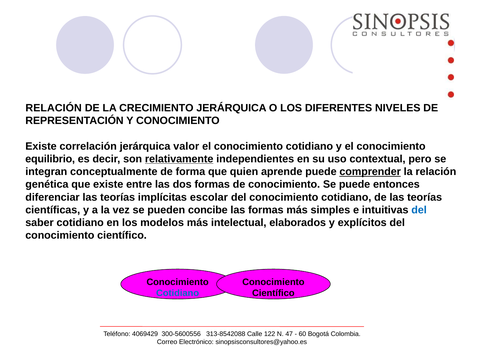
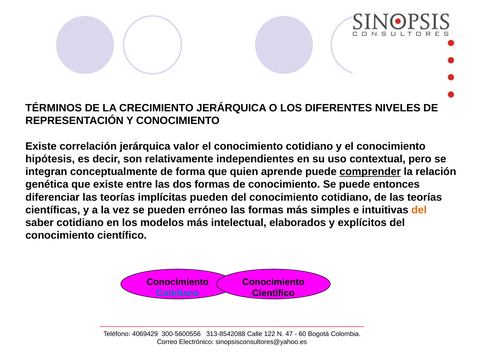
RELACIÓN at (54, 108): RELACIÓN -> TÉRMINOS
equilibrio: equilibrio -> hipótesis
relativamente underline: present -> none
implícitas escolar: escolar -> pueden
concibe: concibe -> erróneo
del at (419, 210) colour: blue -> orange
